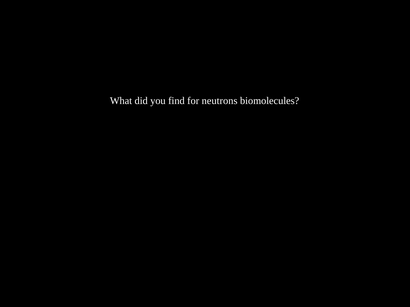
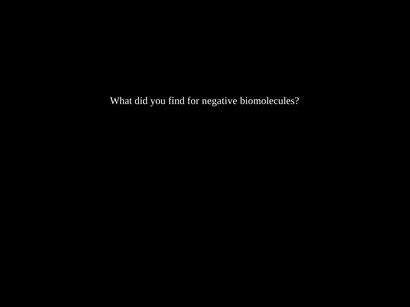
neutrons: neutrons -> negative
